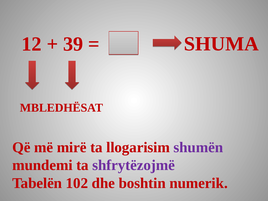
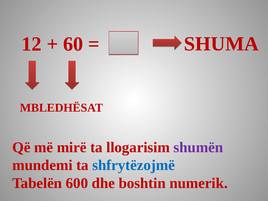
39: 39 -> 60
shfrytëzojmë colour: purple -> blue
102: 102 -> 600
